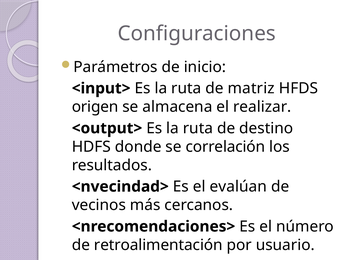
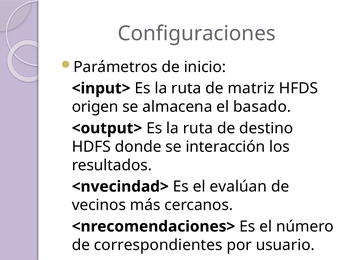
realizar: realizar -> basado
correlación: correlación -> interacción
retroalimentación: retroalimentación -> correspondientes
